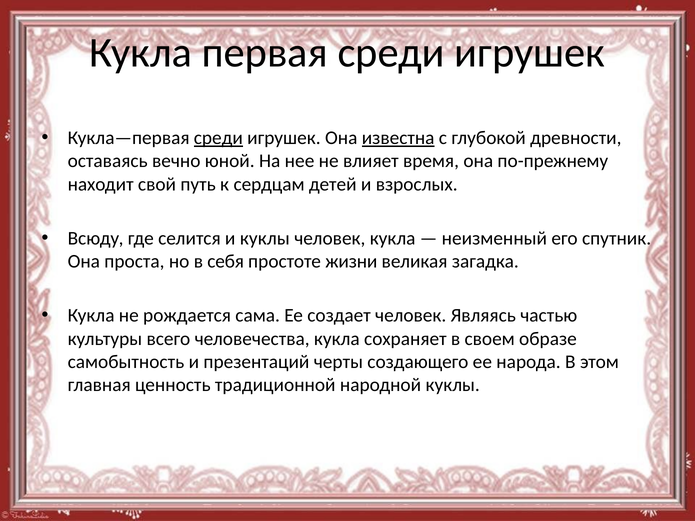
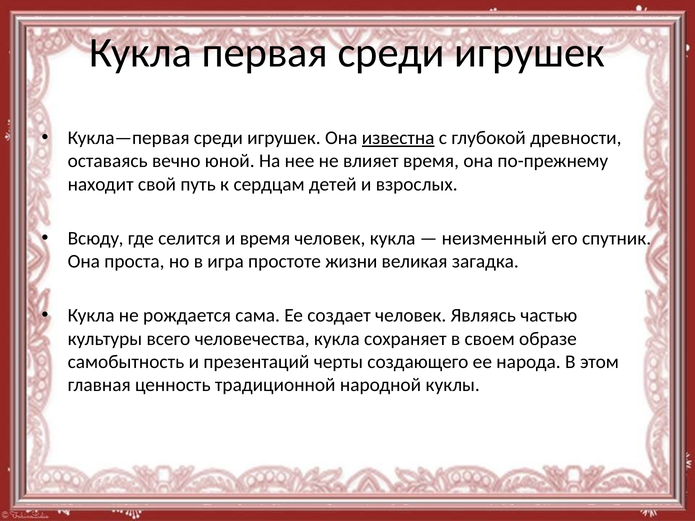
среди at (218, 138) underline: present -> none
и куклы: куклы -> время
себя: себя -> игра
